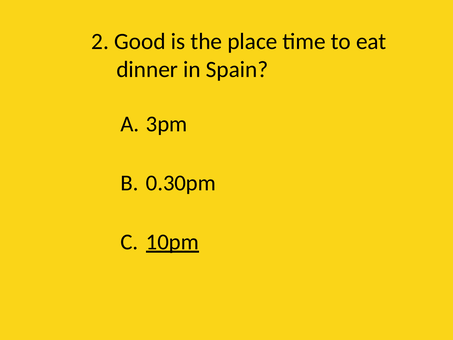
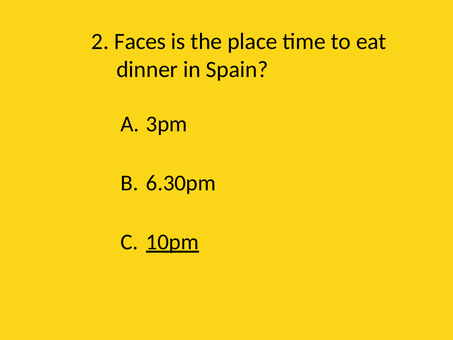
Good: Good -> Faces
0.30pm: 0.30pm -> 6.30pm
